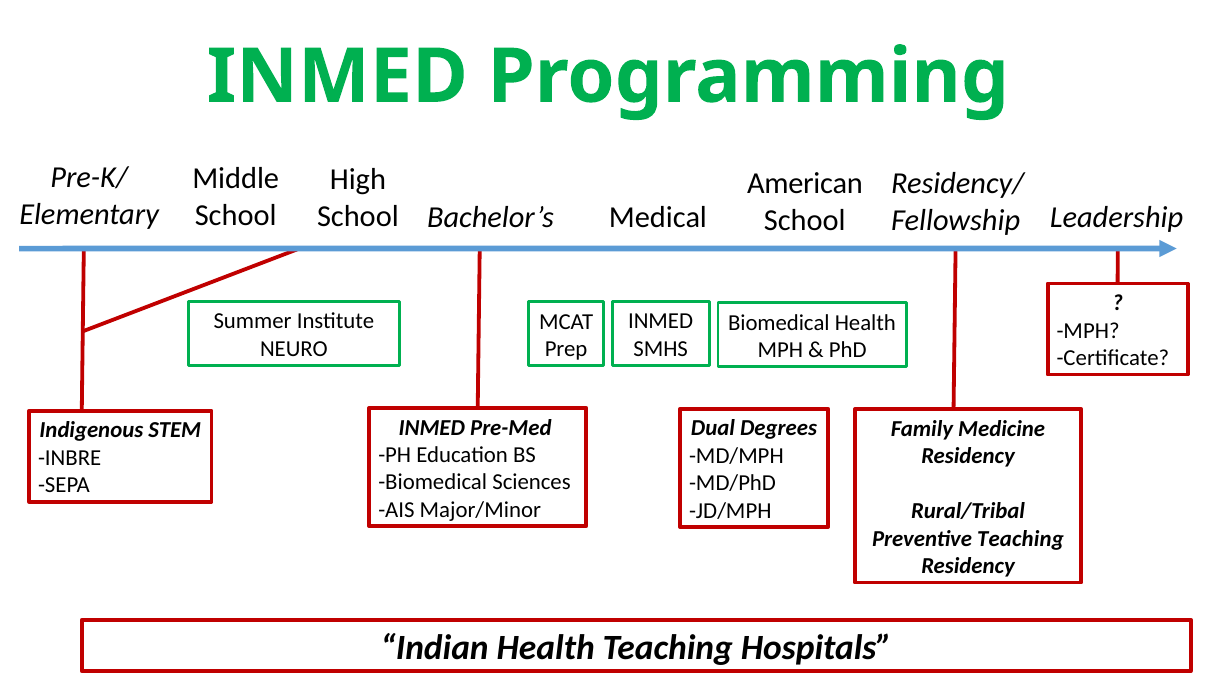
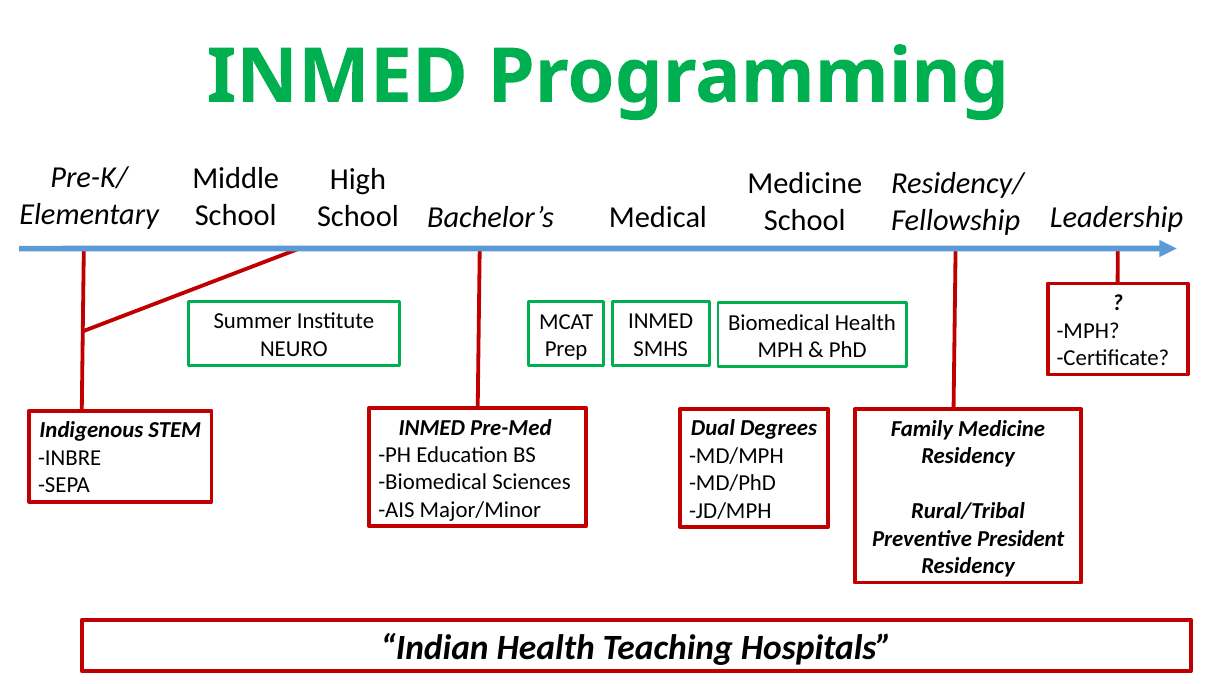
American at (805, 184): American -> Medicine
Preventive Teaching: Teaching -> President
